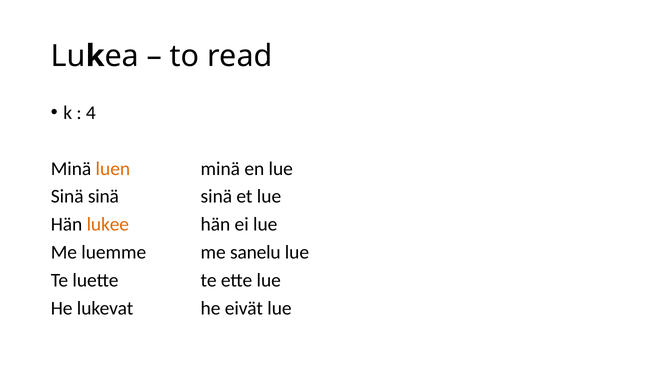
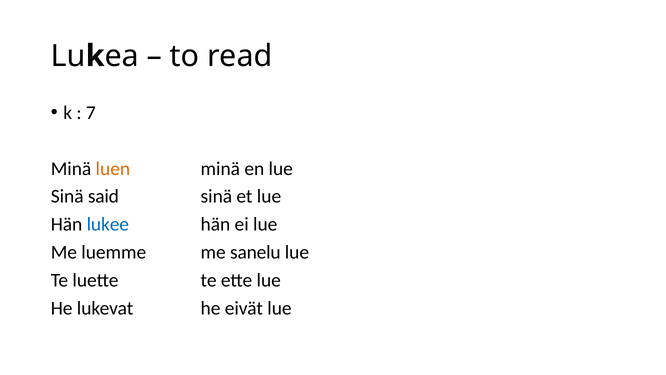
4: 4 -> 7
sinä at (103, 196): sinä -> said
lukee colour: orange -> blue
